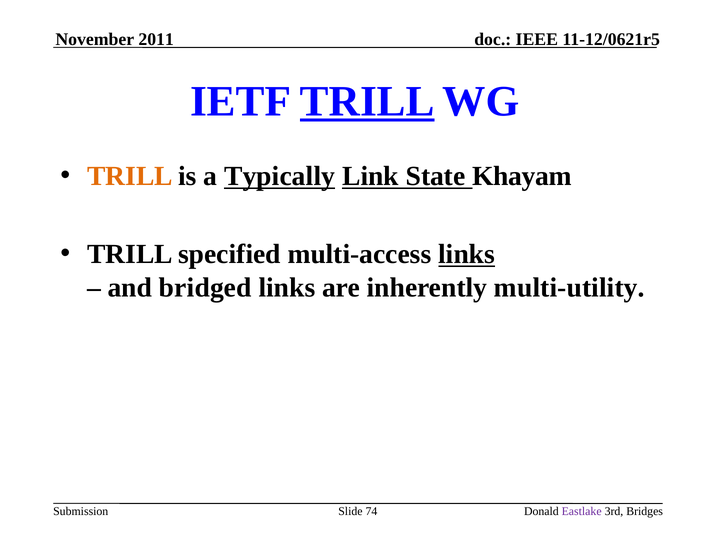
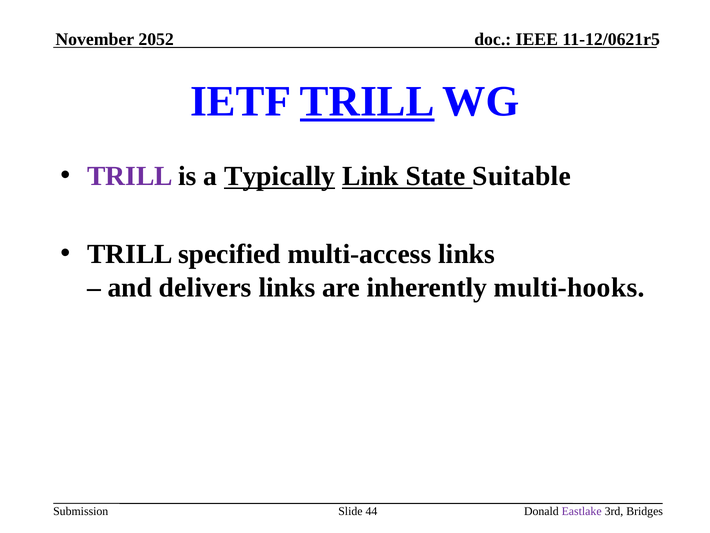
2011: 2011 -> 2052
TRILL at (130, 176) colour: orange -> purple
Khayam: Khayam -> Suitable
links at (467, 254) underline: present -> none
bridged: bridged -> delivers
multi-utility: multi-utility -> multi-hooks
74: 74 -> 44
